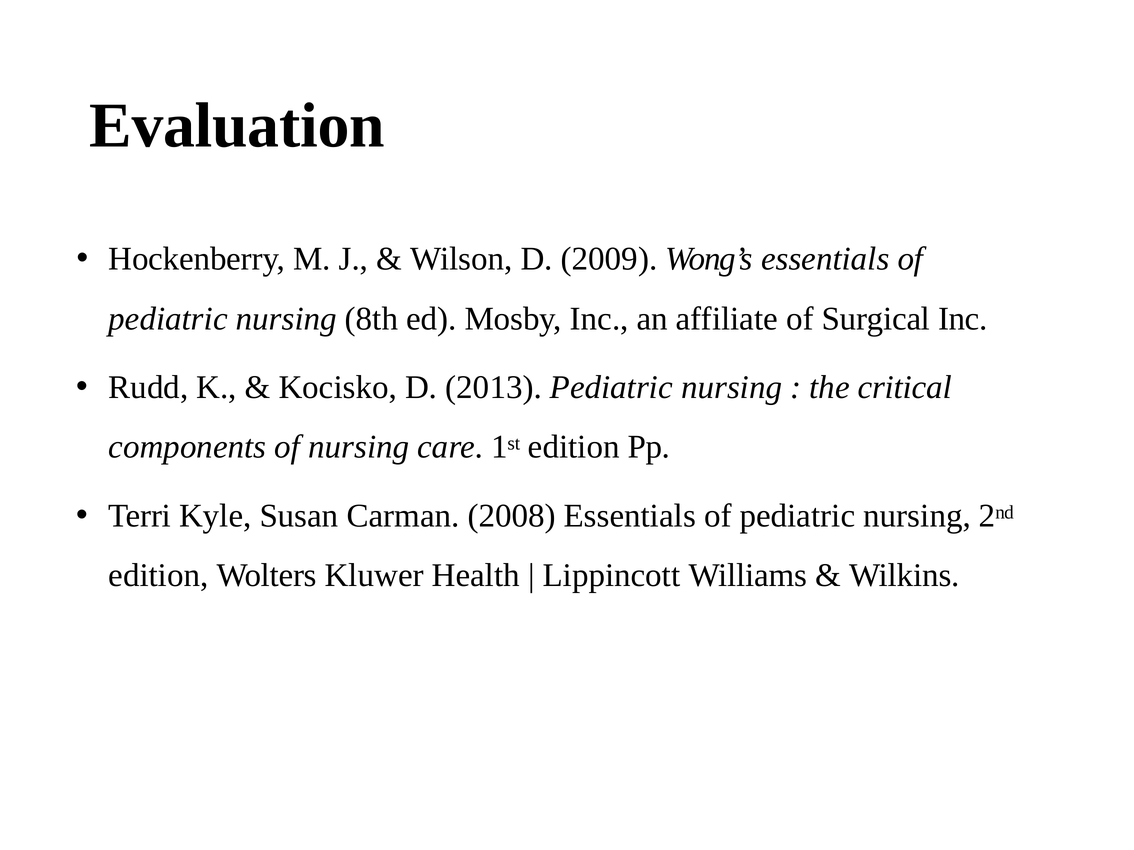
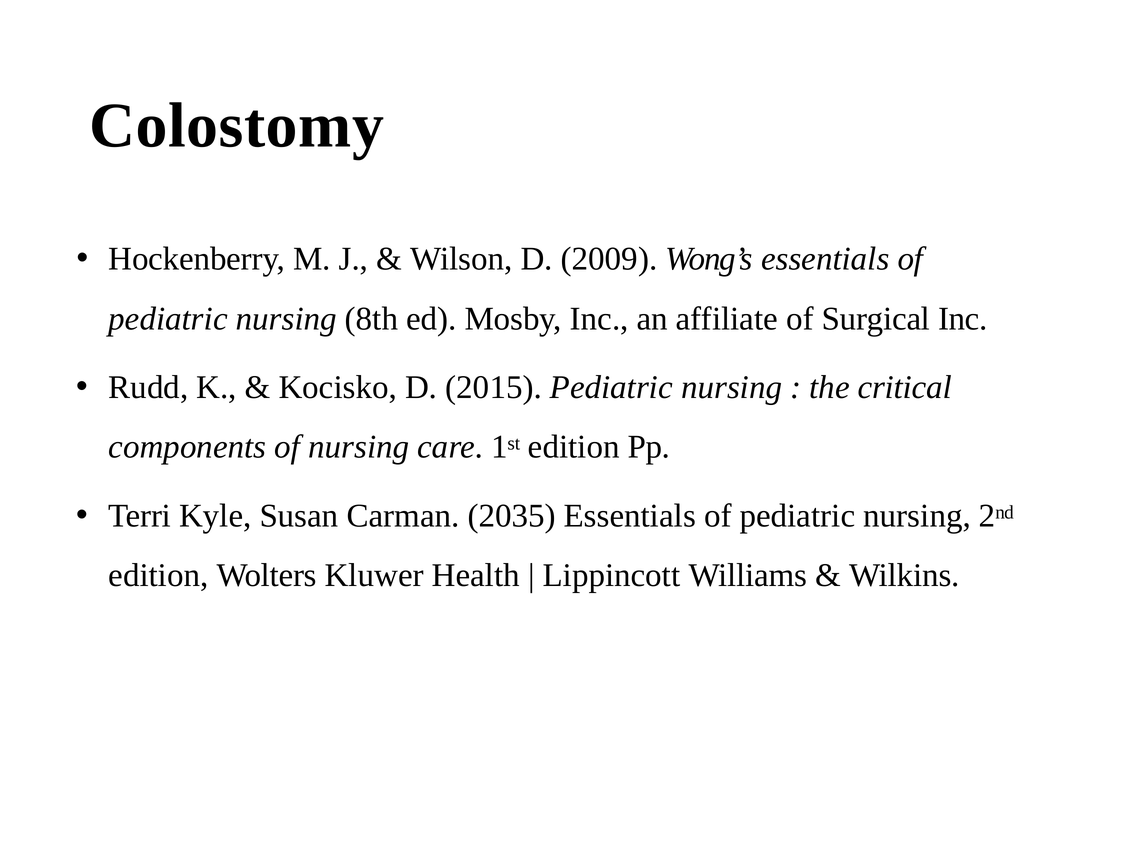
Evaluation: Evaluation -> Colostomy
2013: 2013 -> 2015
2008: 2008 -> 2035
